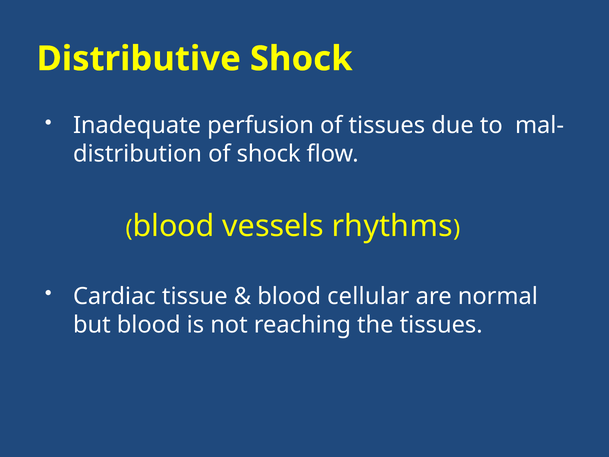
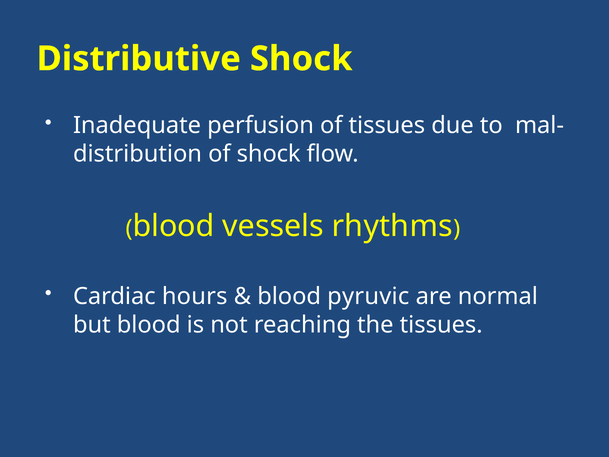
tissue: tissue -> hours
cellular: cellular -> pyruvic
